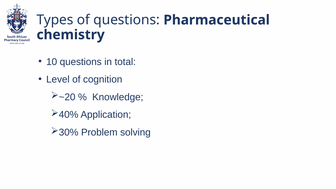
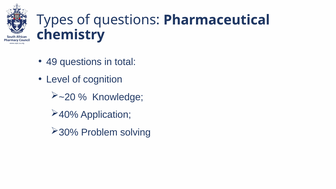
10: 10 -> 49
